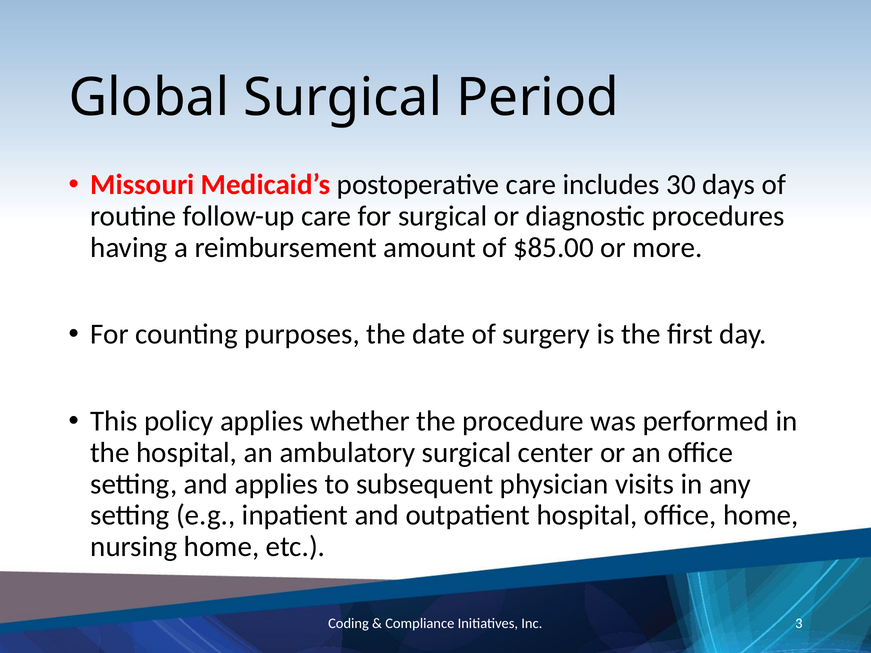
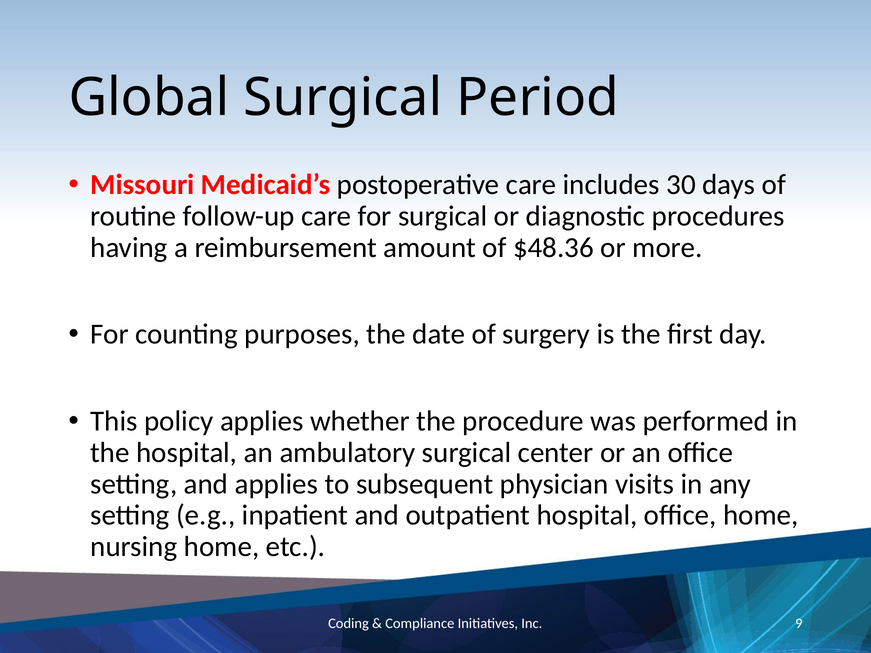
$85.00: $85.00 -> $48.36
3: 3 -> 9
